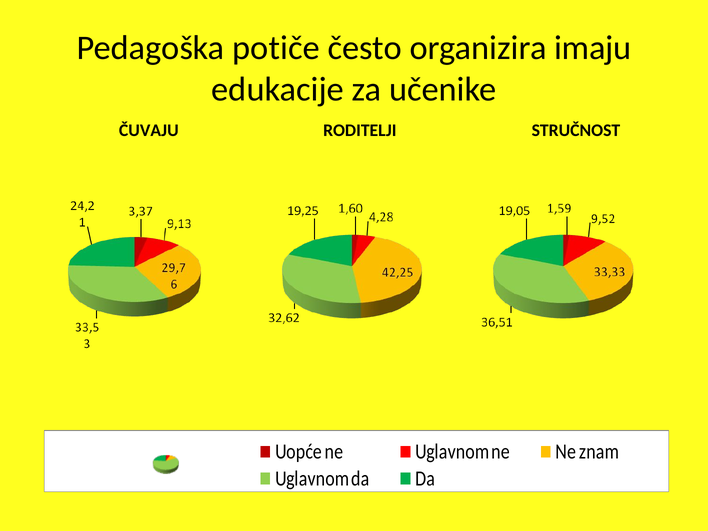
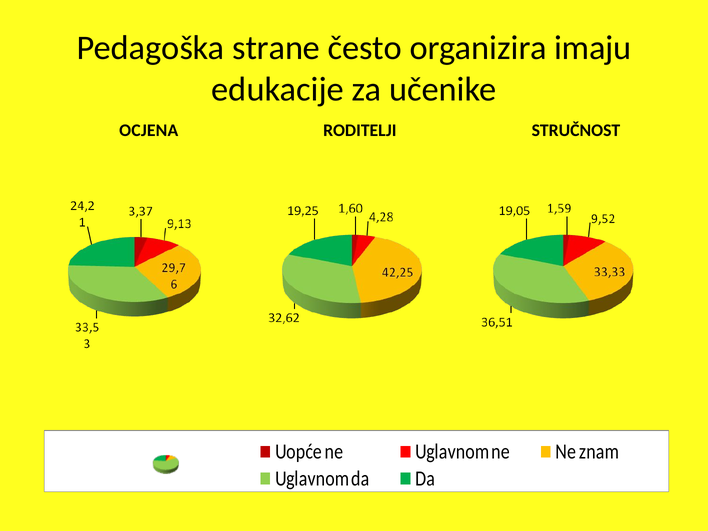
potiče: potiče -> strane
ČUVAJU: ČUVAJU -> OCJENA
